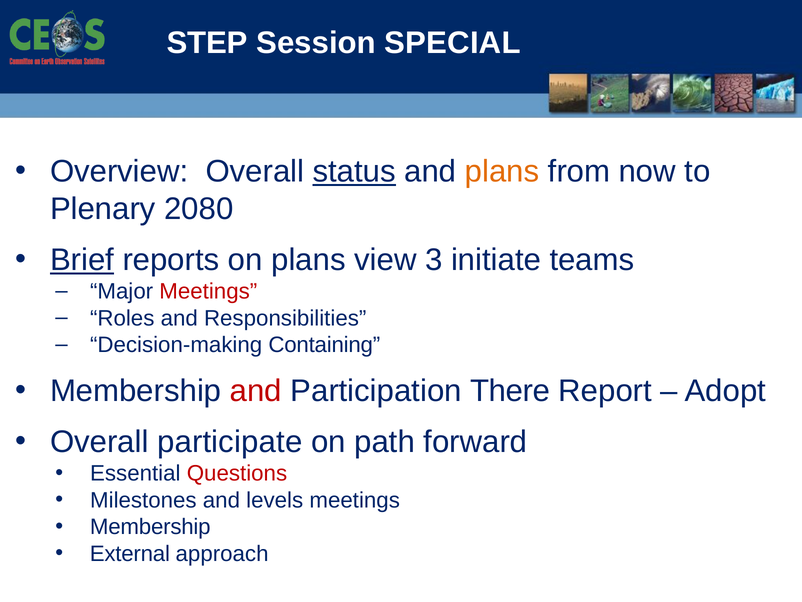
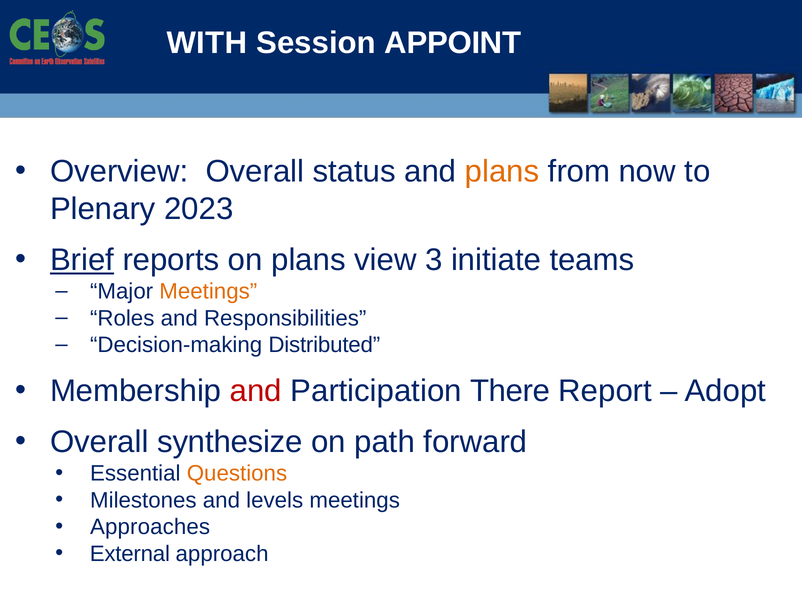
STEP: STEP -> WITH
SPECIAL: SPECIAL -> APPOINT
status underline: present -> none
2080: 2080 -> 2023
Meetings at (208, 291) colour: red -> orange
Containing: Containing -> Distributed
participate: participate -> synthesize
Questions colour: red -> orange
Membership at (150, 527): Membership -> Approaches
